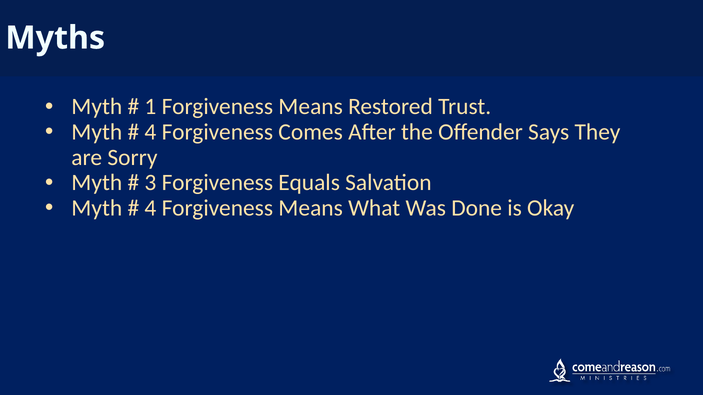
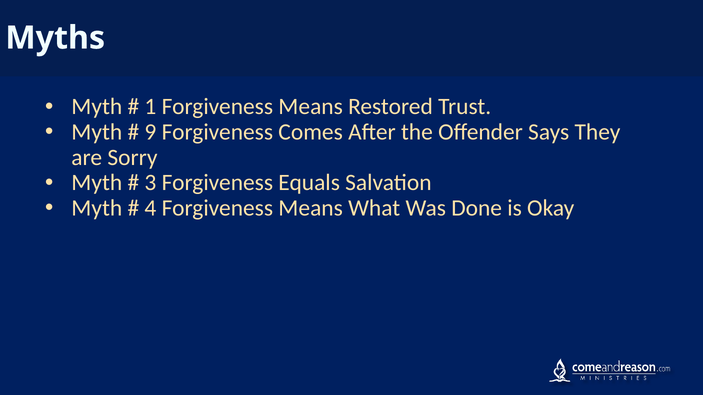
4 at (150, 132): 4 -> 9
